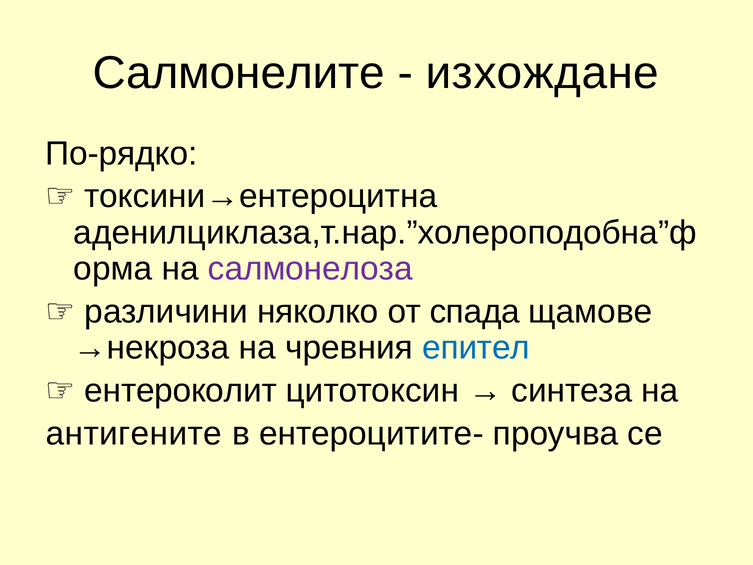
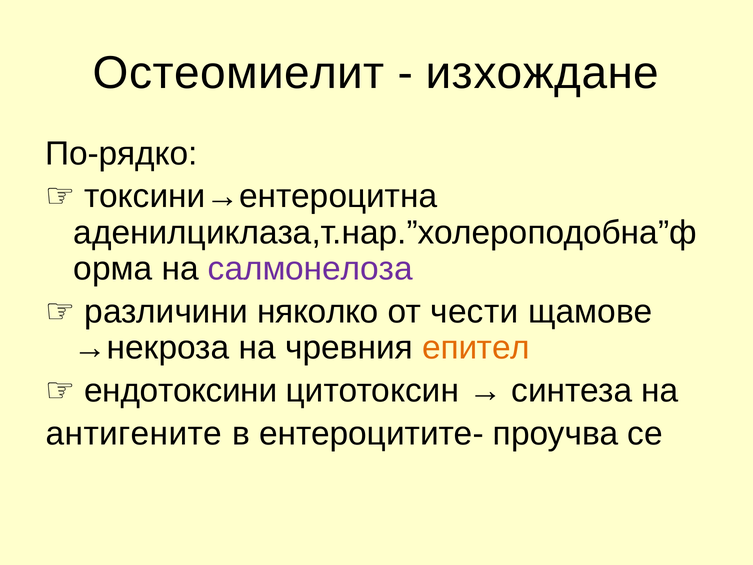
Салмонелите: Салмонелите -> Остеомиелит
спада: спада -> чести
епител colour: blue -> orange
ентероколит: ентероколит -> ендотоксини
